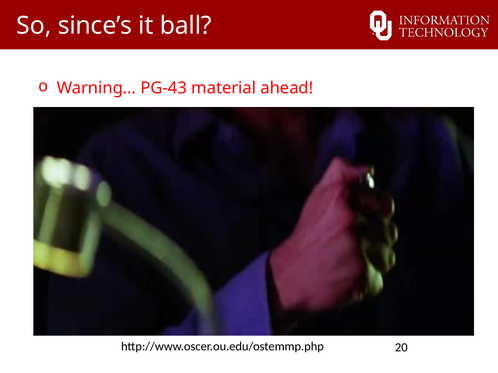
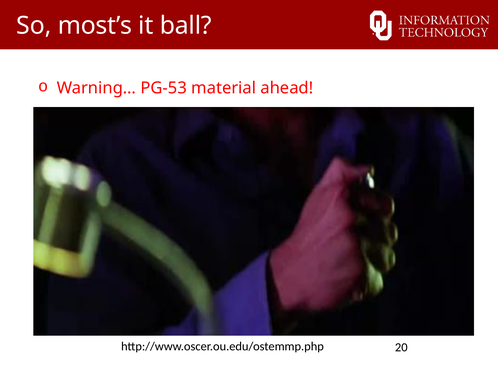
since’s: since’s -> most’s
PG-43: PG-43 -> PG-53
